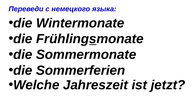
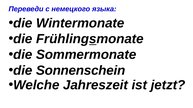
Sommerferien: Sommerferien -> Sonnenschein
